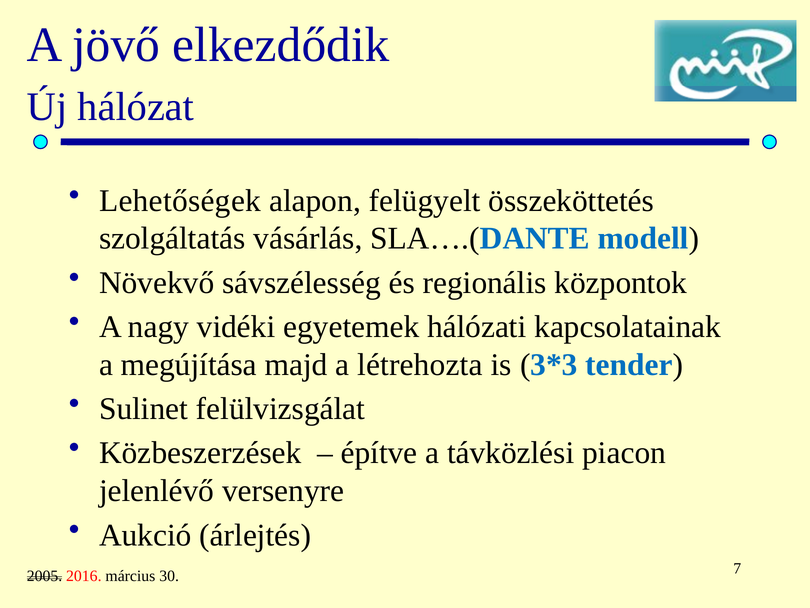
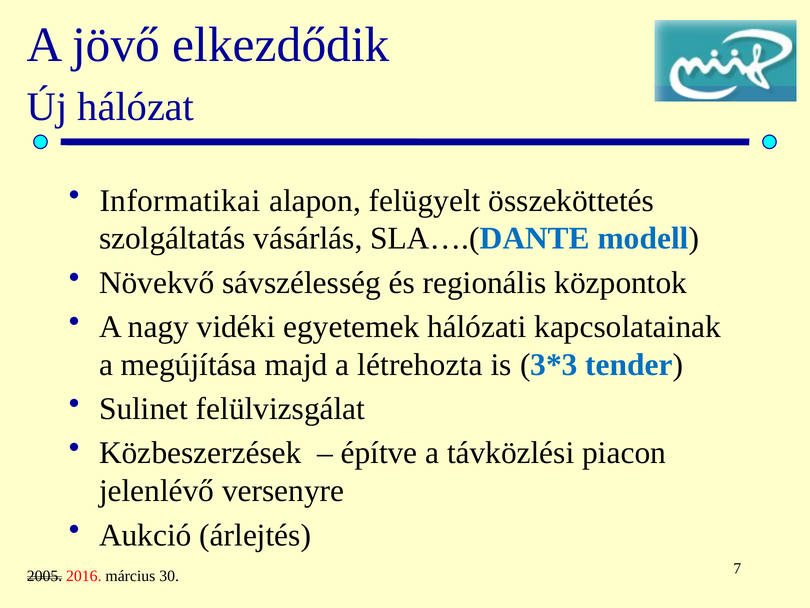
Lehetőségek: Lehetőségek -> Informatikai
